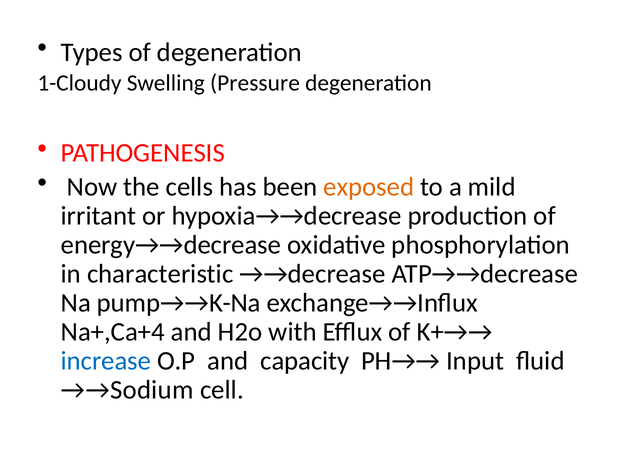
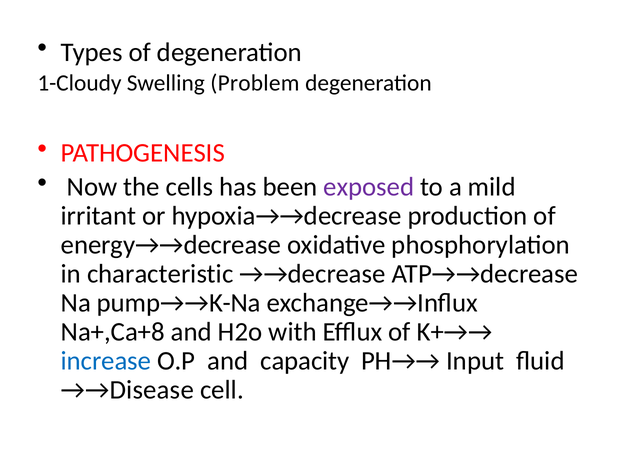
Pressure: Pressure -> Problem
exposed colour: orange -> purple
Na+,Ca+4: Na+,Ca+4 -> Na+,Ca+8
→→Sodium: →→Sodium -> →→Disease
